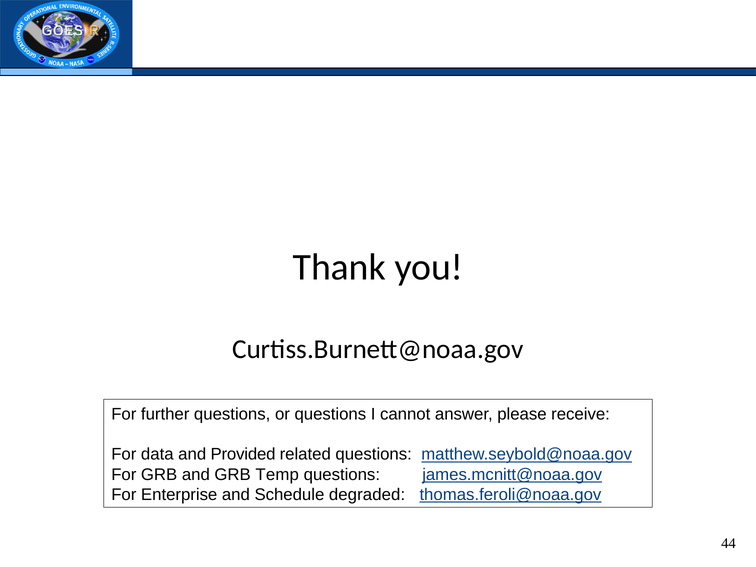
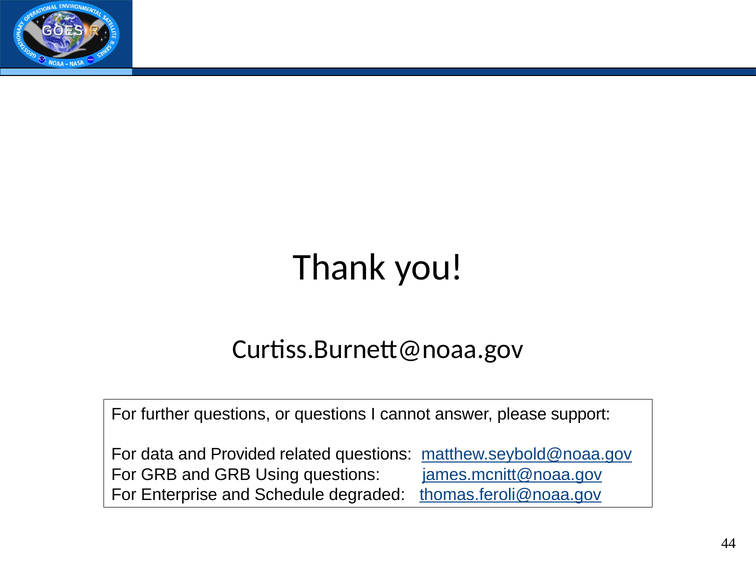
receive: receive -> support
Temp: Temp -> Using
